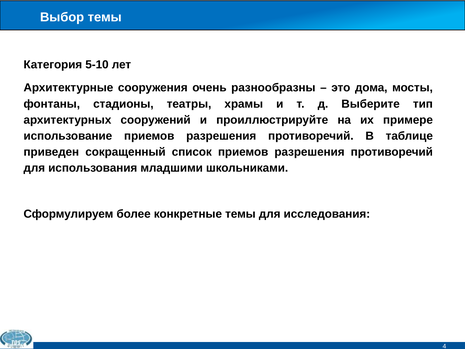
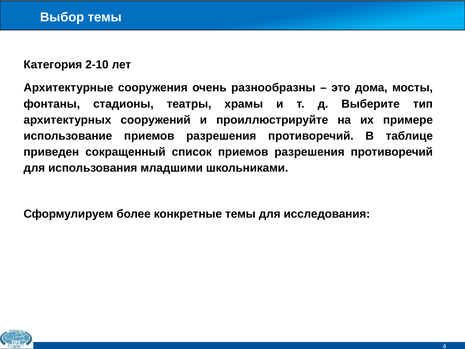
5-10: 5-10 -> 2-10
